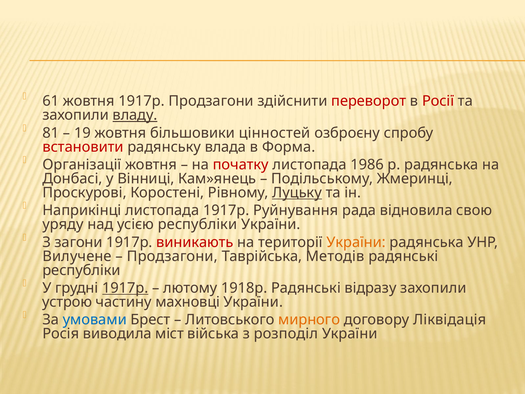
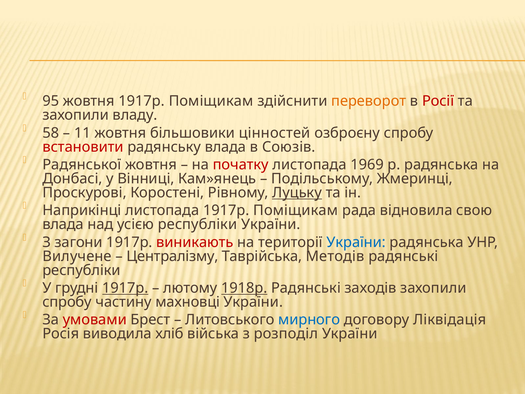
61: 61 -> 95
жовтня 1917р Продзагони: Продзагони -> Поміщикам
переворот colour: red -> orange
владу underline: present -> none
81: 81 -> 58
19: 19 -> 11
Форма: Форма -> Союзів
Організації: Організації -> Радянської
1986: 1986 -> 1969
листопада 1917р Руйнування: Руйнування -> Поміщикам
уряду at (63, 224): уряду -> влада
України at (356, 242) colour: orange -> blue
Продзагони at (172, 256): Продзагони -> Централізму
1918р underline: none -> present
відразу: відразу -> заходів
устрою at (67, 302): устрою -> спробу
умовами colour: blue -> red
мирного colour: orange -> blue
міст: міст -> хліб
